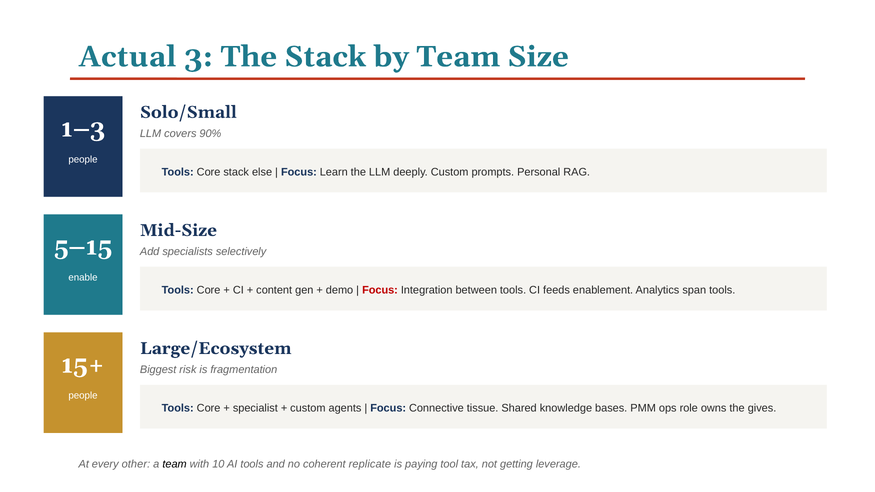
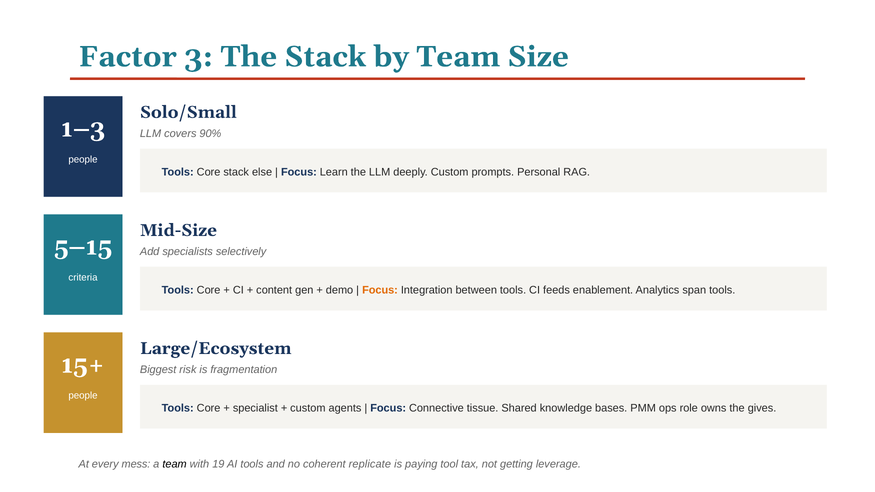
Actual: Actual -> Factor
enable: enable -> criteria
Focus at (380, 290) colour: red -> orange
other: other -> mess
10: 10 -> 19
